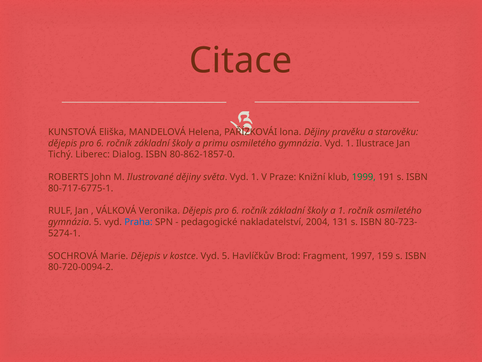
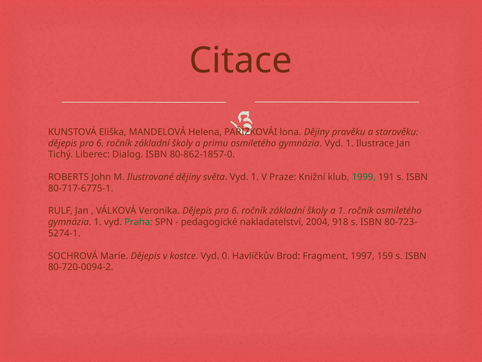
gymnázia 5: 5 -> 1
Praha colour: blue -> green
131: 131 -> 918
Vyd 5: 5 -> 0
